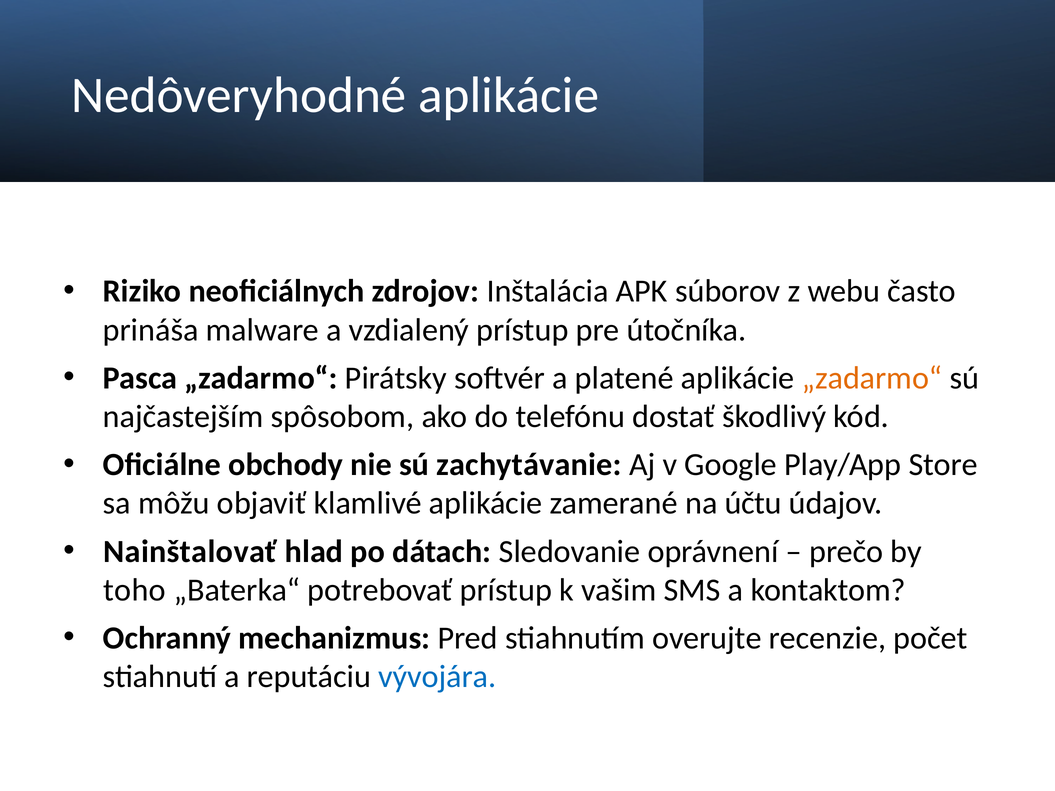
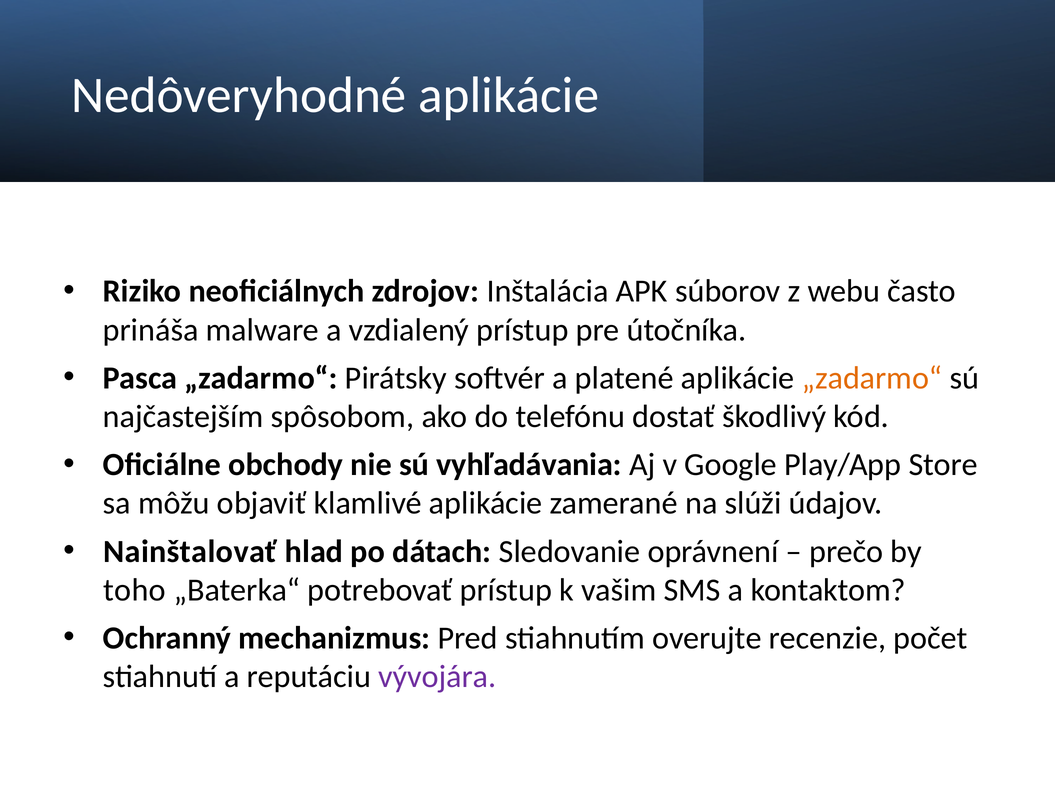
zachytávanie: zachytávanie -> vyhľadávania
účtu: účtu -> slúži
vývojára colour: blue -> purple
